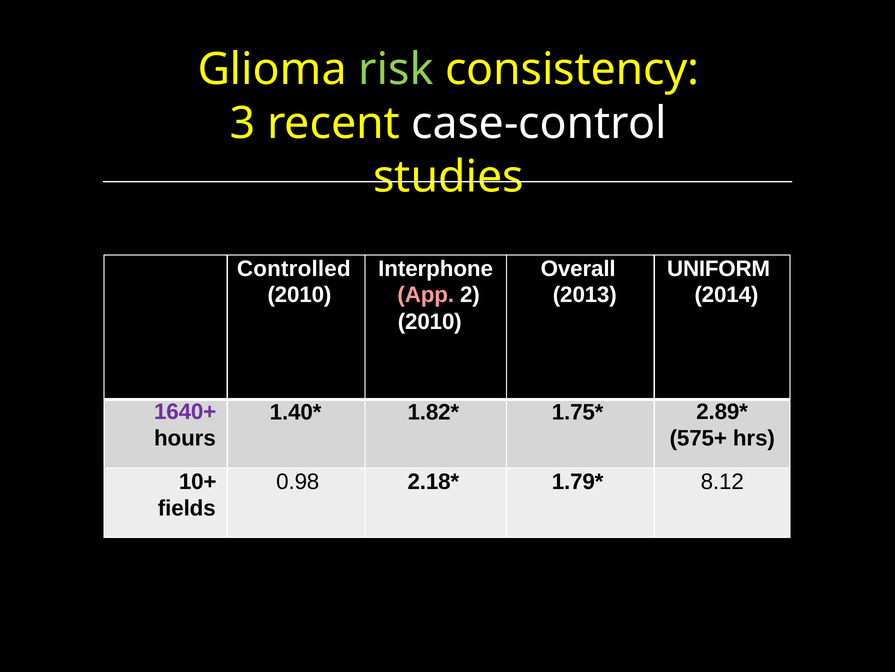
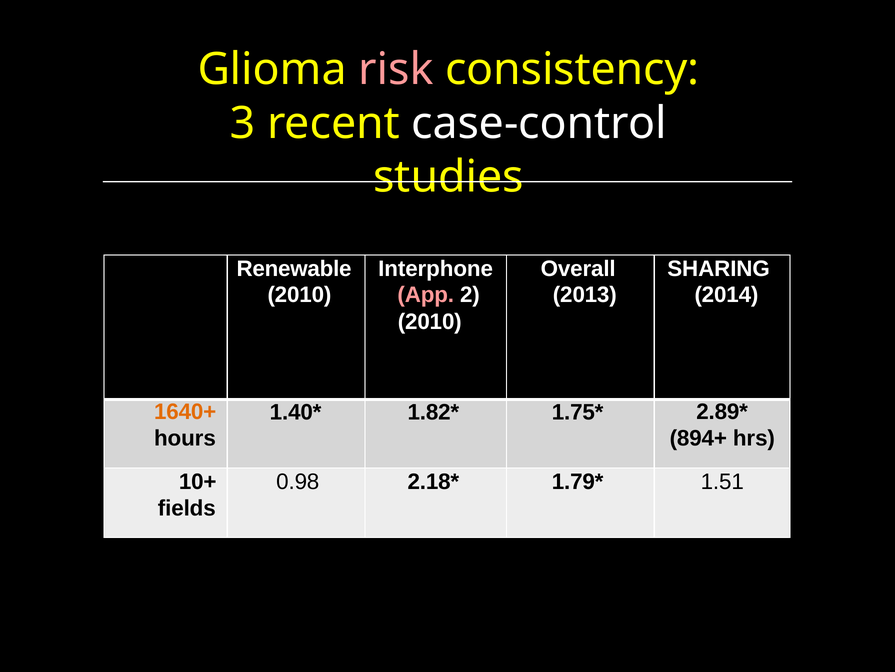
risk colour: light green -> pink
Controlled: Controlled -> Renewable
UNIFORM: UNIFORM -> SHARING
1640+ colour: purple -> orange
575+: 575+ -> 894+
8.12: 8.12 -> 1.51
